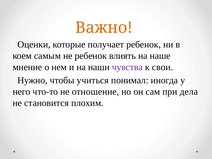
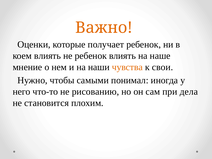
коем самым: самым -> влиять
чувства colour: purple -> orange
учиться: учиться -> самыми
отношение: отношение -> рисованию
